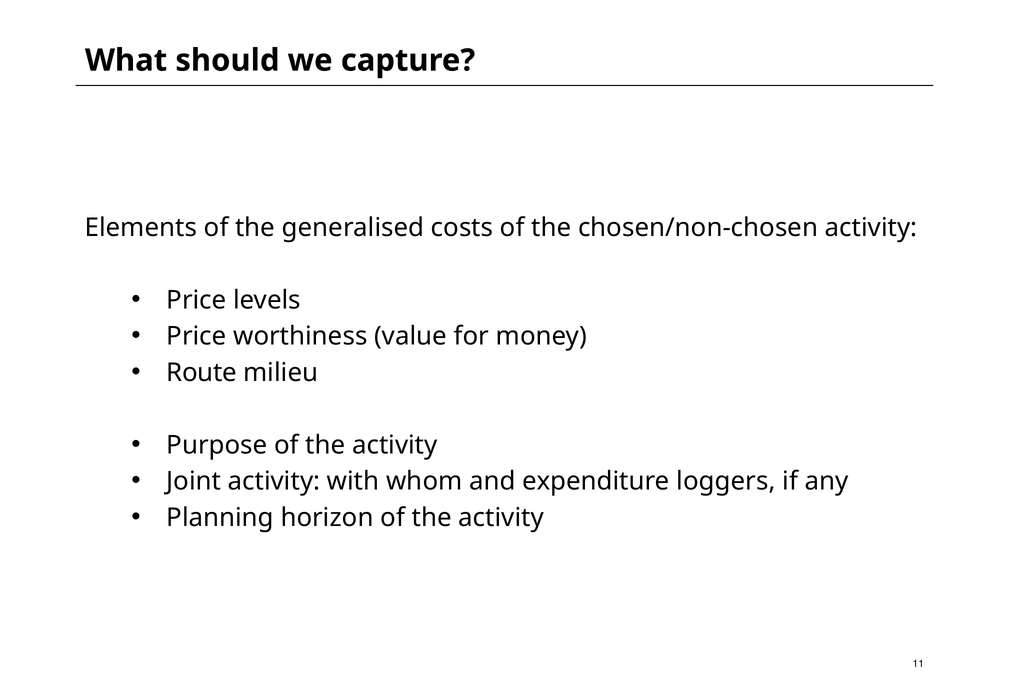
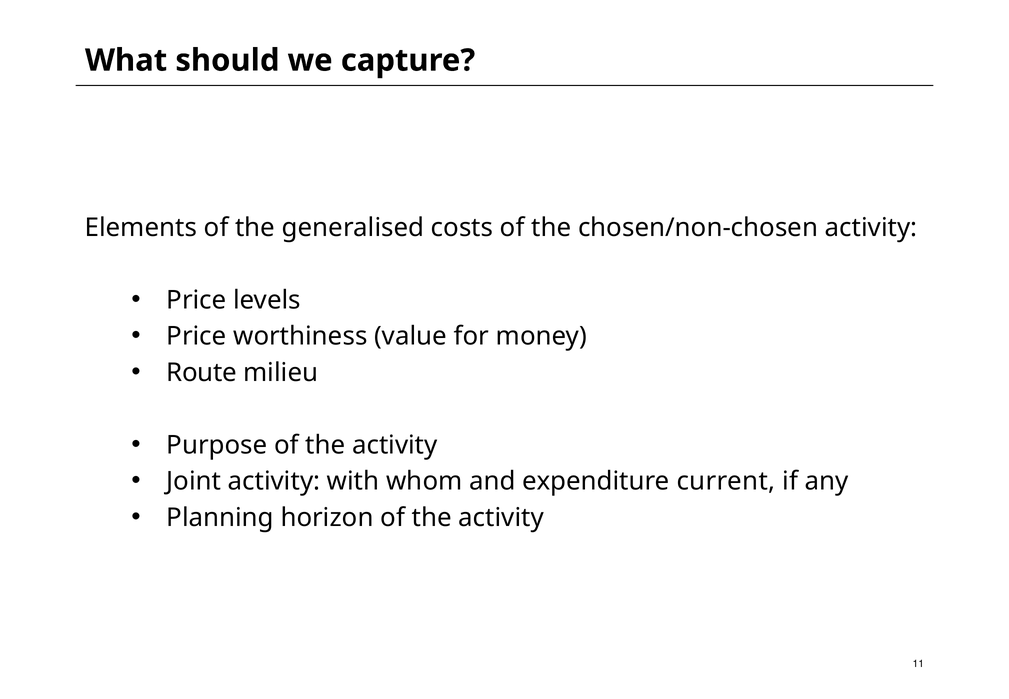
loggers: loggers -> current
